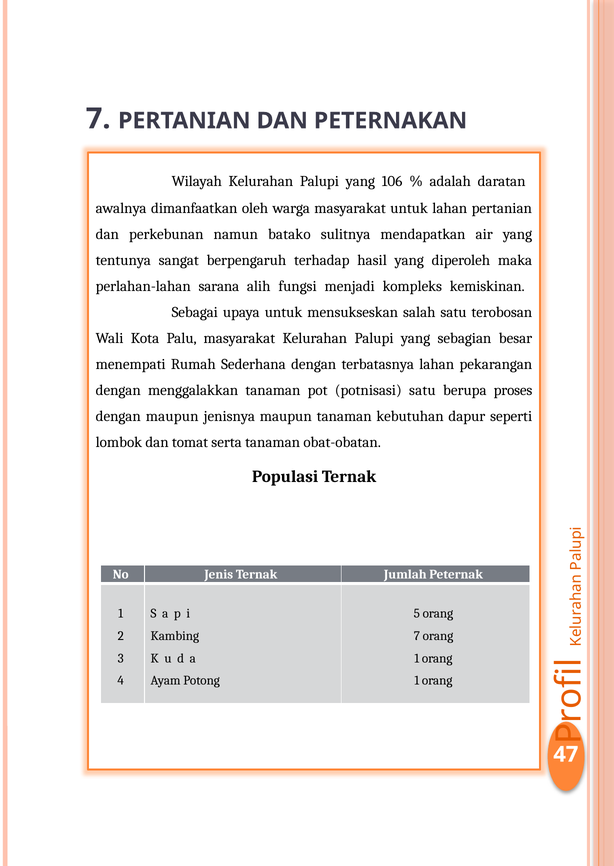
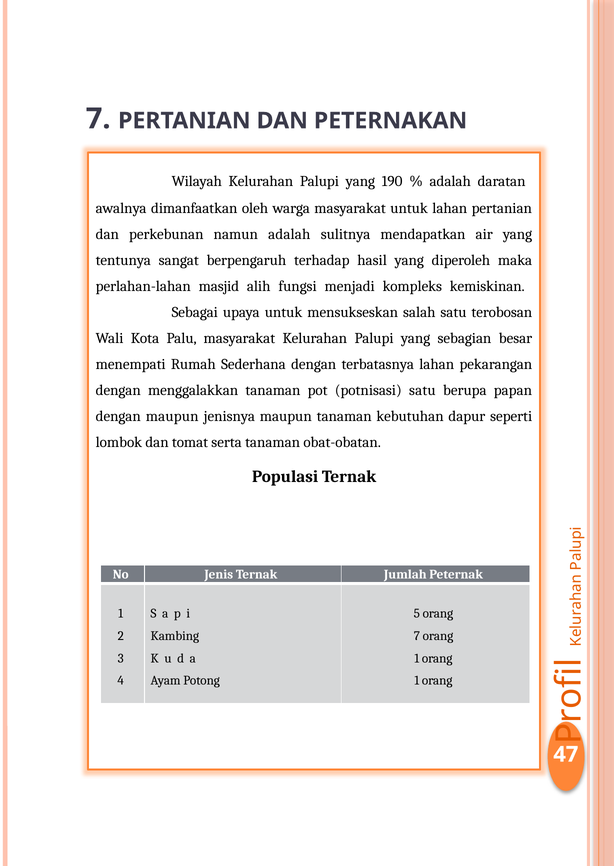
106: 106 -> 190
namun batako: batako -> adalah
sarana: sarana -> masjid
proses: proses -> papan
